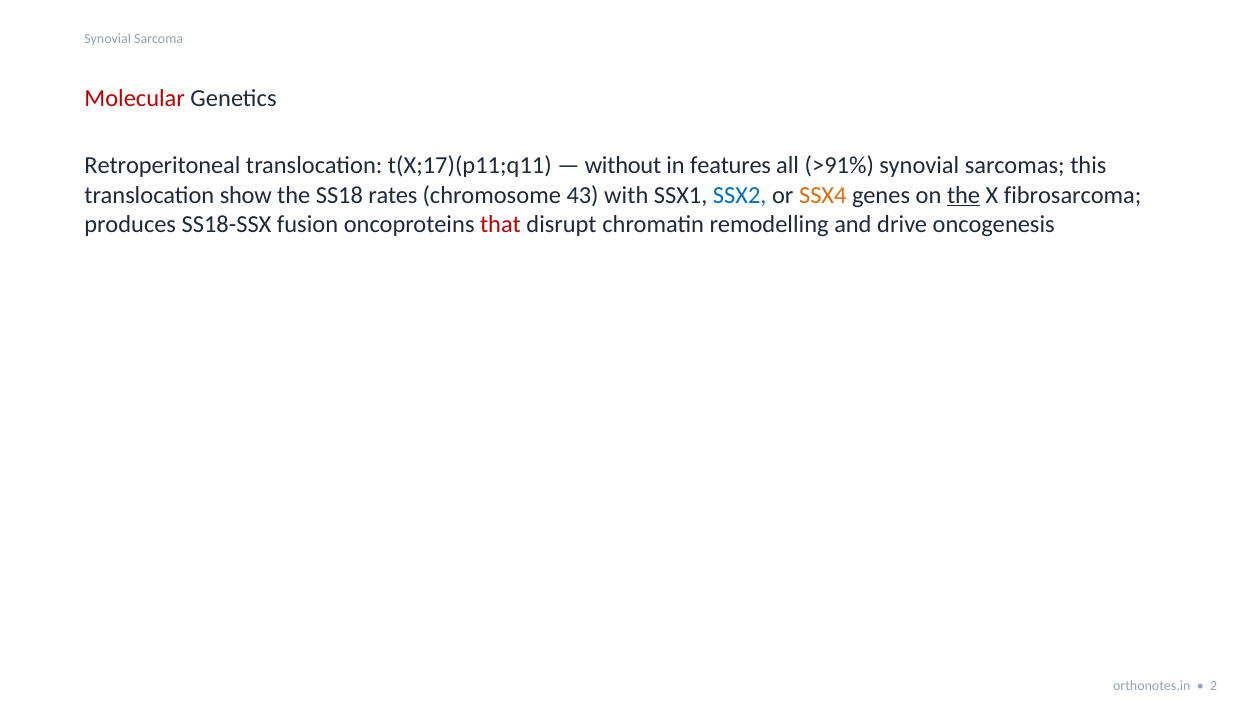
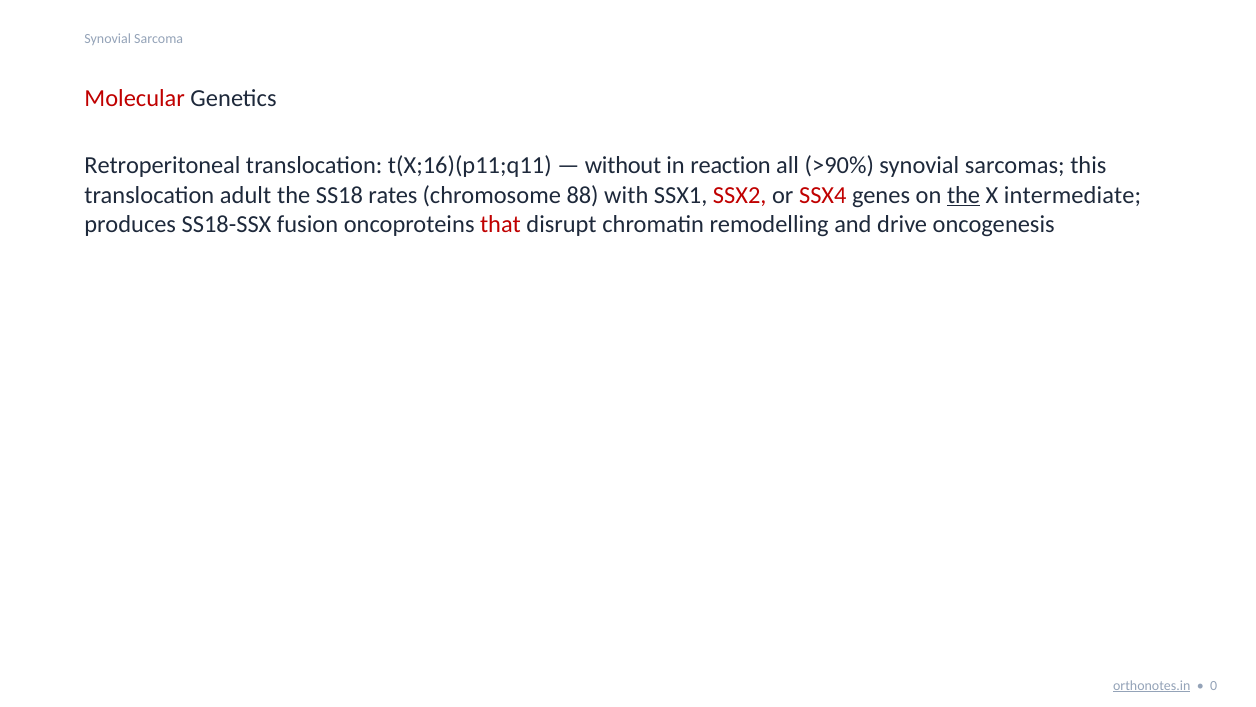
t(X;17)(p11;q11: t(X;17)(p11;q11 -> t(X;16)(p11;q11
features: features -> reaction
>91%: >91% -> >90%
show: show -> adult
43: 43 -> 88
SSX2 colour: blue -> red
SSX4 colour: orange -> red
fibrosarcoma: fibrosarcoma -> intermediate
orthonotes.in underline: none -> present
2: 2 -> 0
